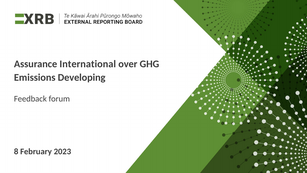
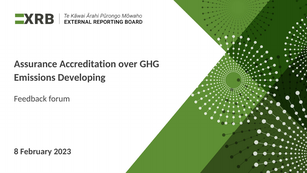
International: International -> Accreditation
